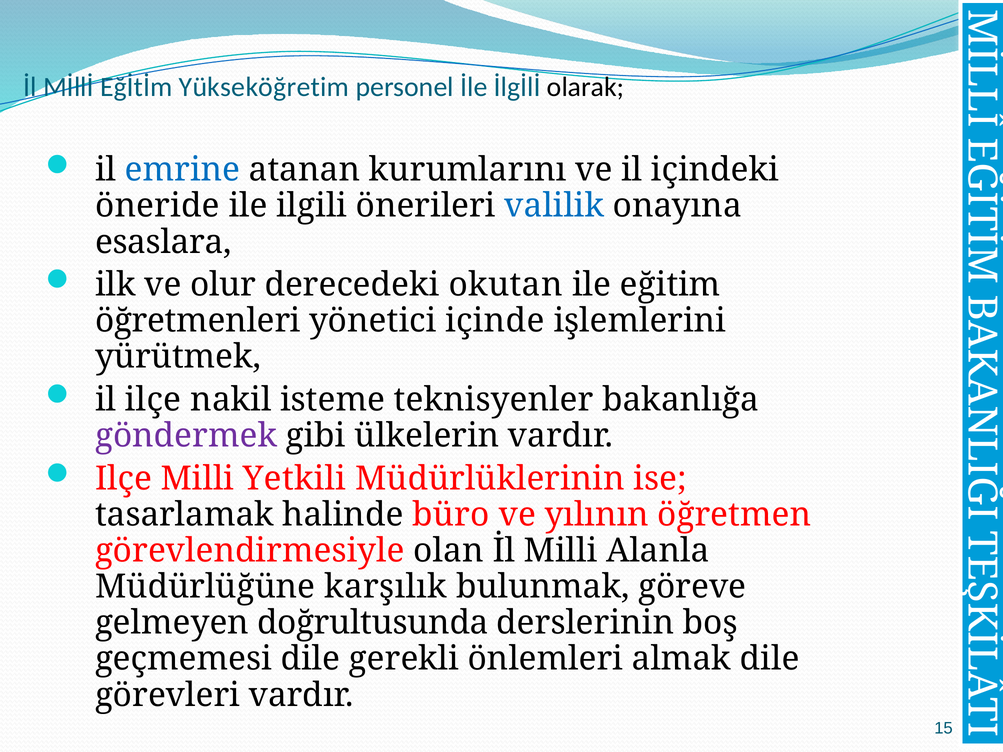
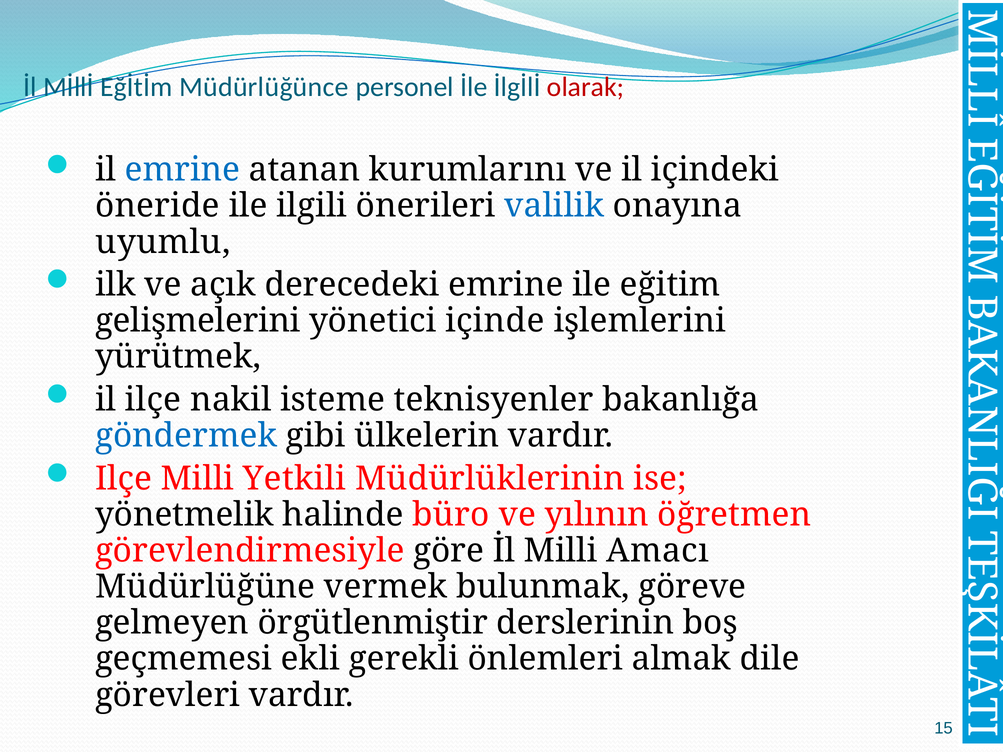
Yükseköğretim: Yükseköğretim -> Müdürlüğünce
olarak colour: black -> red
esaslara: esaslara -> uyumlu
olur: olur -> açık
derecedeki okutan: okutan -> emrine
öğretmenleri: öğretmenleri -> gelişmelerini
göndermek colour: purple -> blue
tasarlamak: tasarlamak -> yönetmelik
olan: olan -> göre
Alanla: Alanla -> Amacı
karşılık: karşılık -> vermek
doğrultusunda: doğrultusunda -> örgütlenmiştir
geçmemesi dile: dile -> ekli
